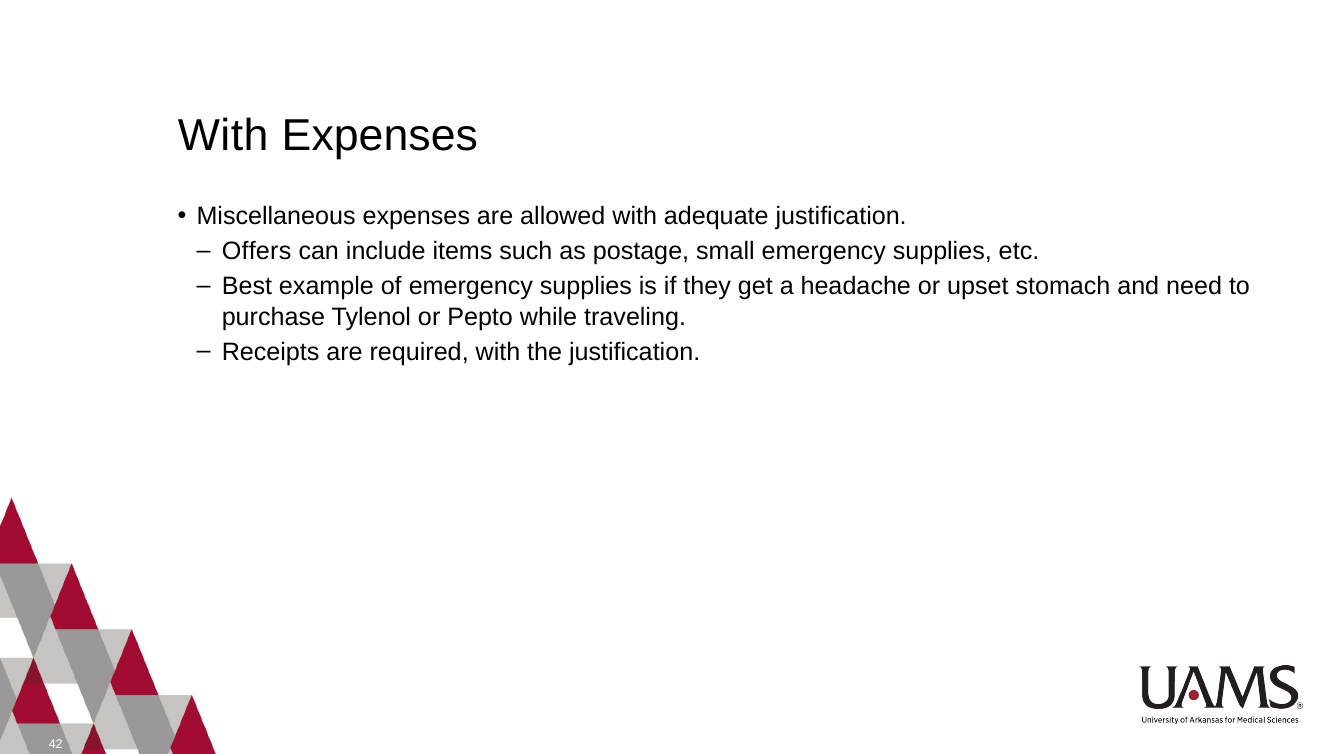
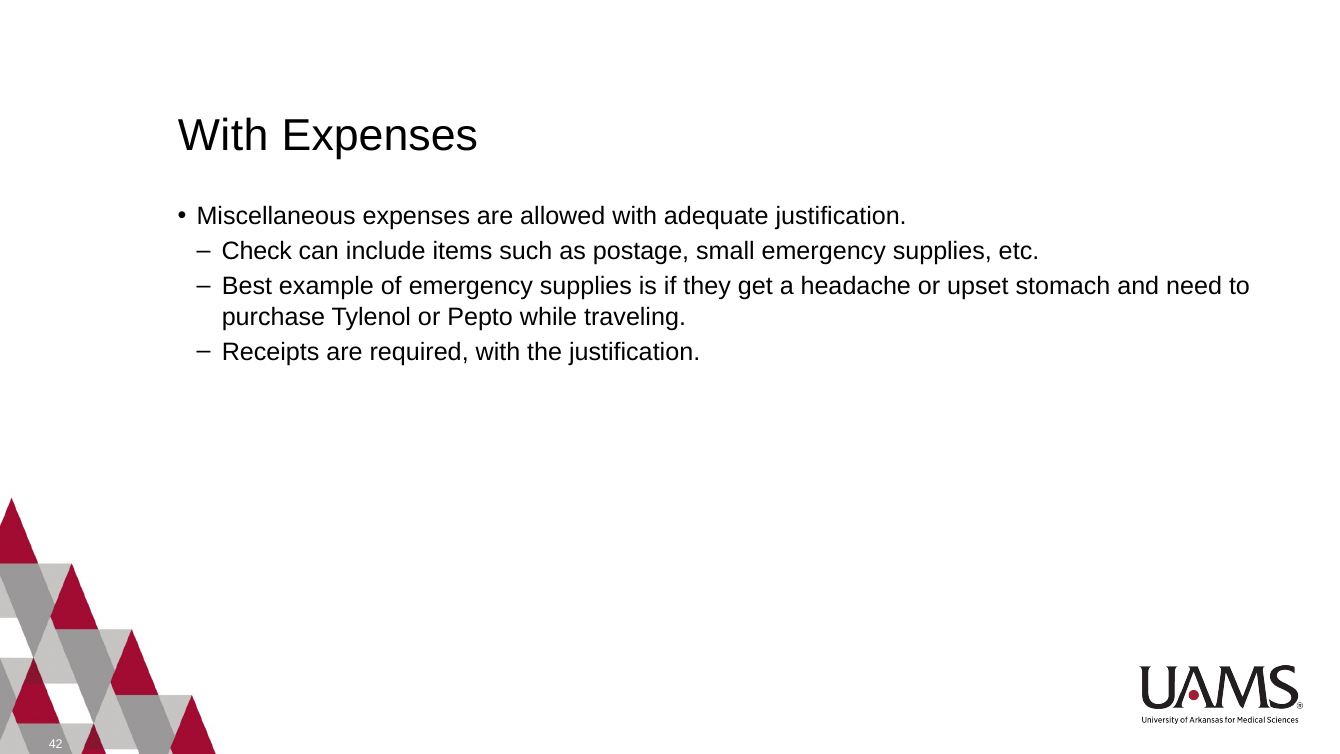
Offers: Offers -> Check
